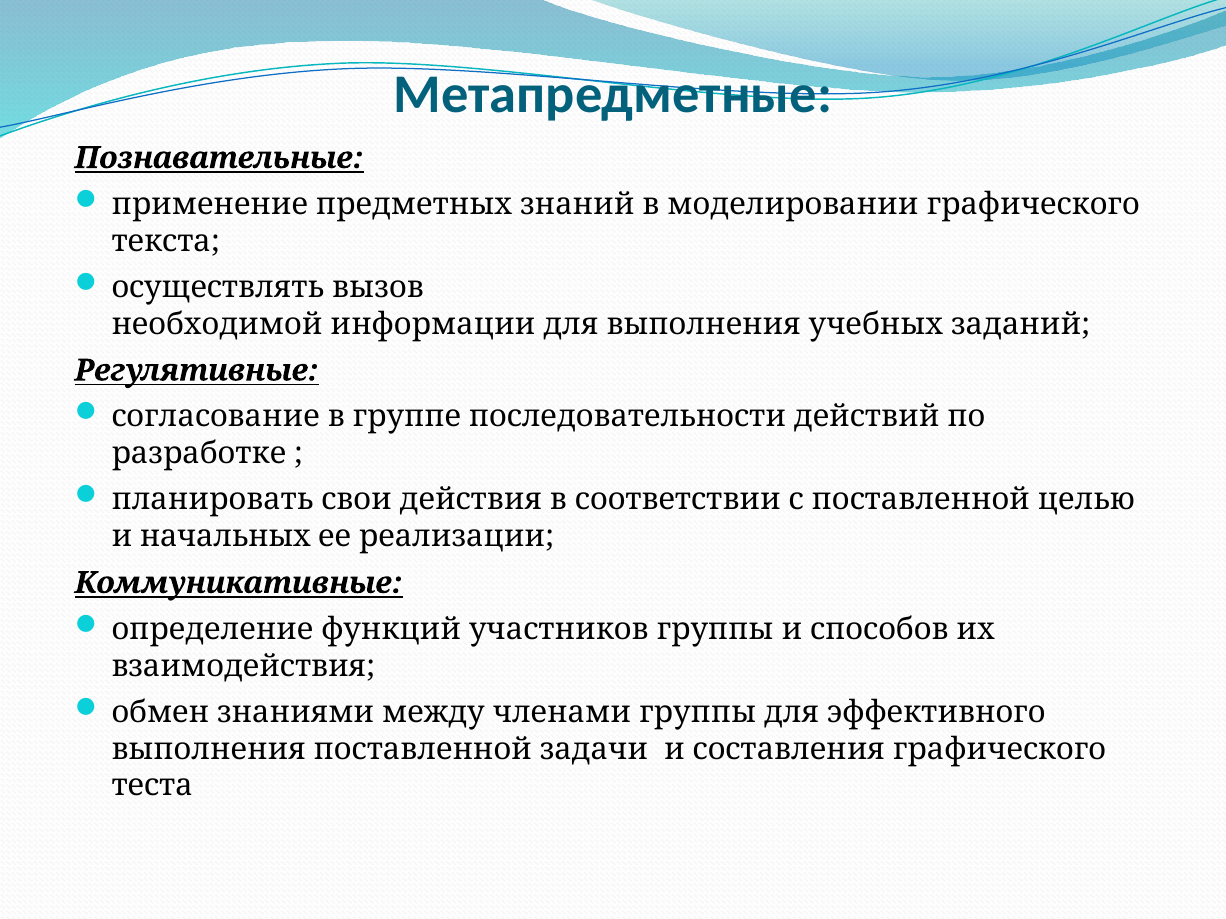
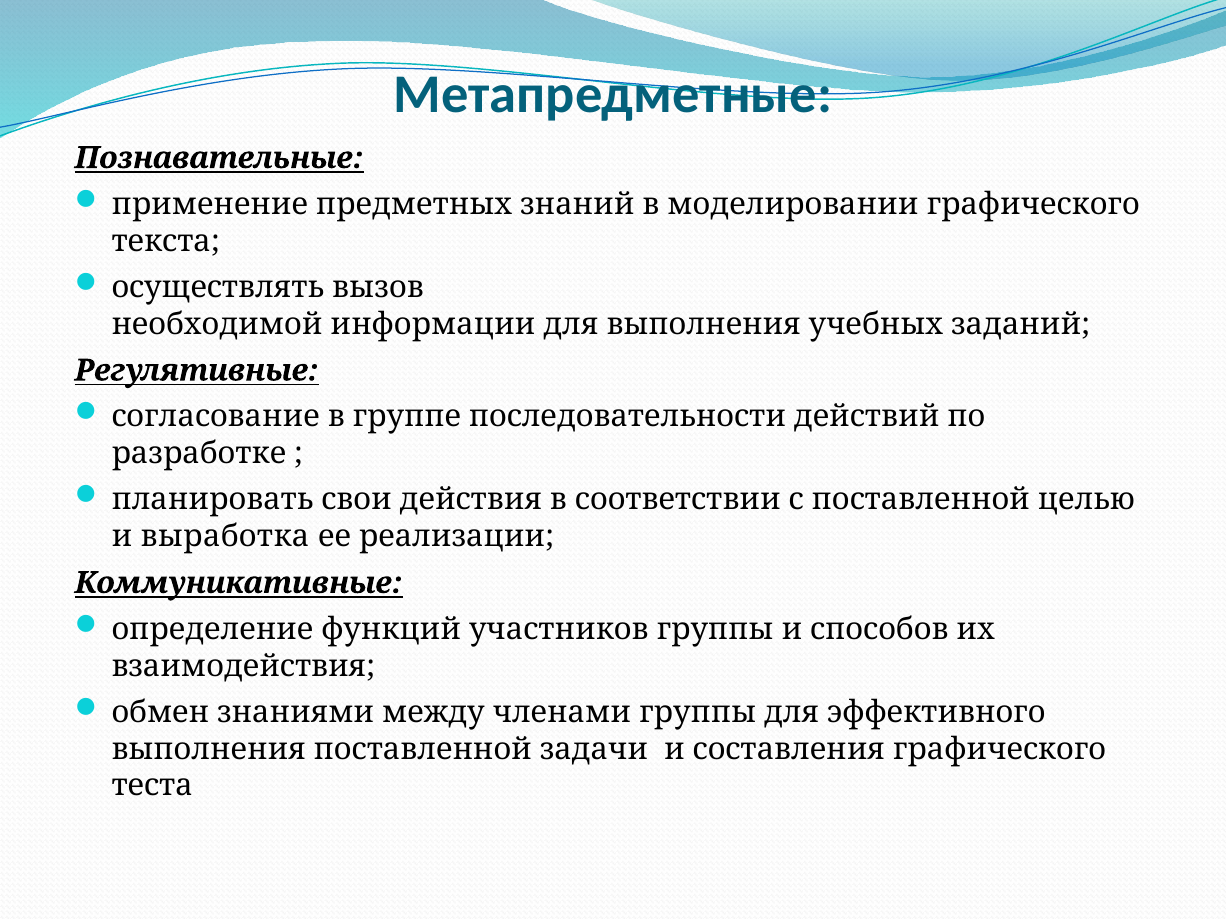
начальных: начальных -> выработка
